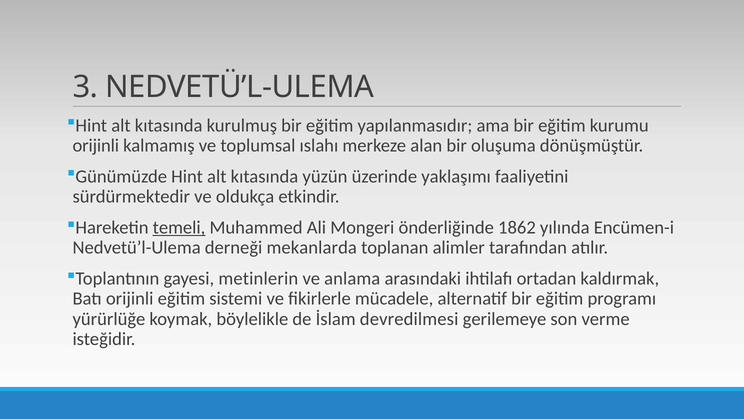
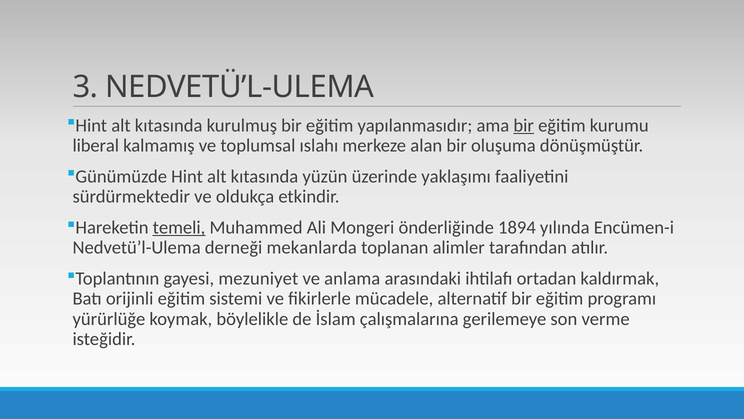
bir at (524, 125) underline: none -> present
orijinli at (96, 145): orijinli -> liberal
1862: 1862 -> 1894
metinlerin: metinlerin -> mezuniyet
devredilmesi: devredilmesi -> çalışmalarına
